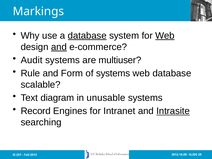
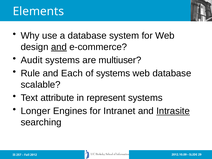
Markings: Markings -> Elements
database at (87, 36) underline: present -> none
Web at (165, 36) underline: present -> none
Form: Form -> Each
diagram: diagram -> attribute
unusable: unusable -> represent
Record: Record -> Longer
